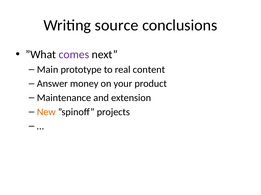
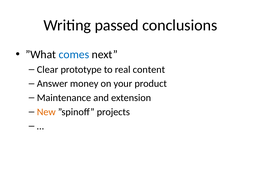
source: source -> passed
comes colour: purple -> blue
Main: Main -> Clear
